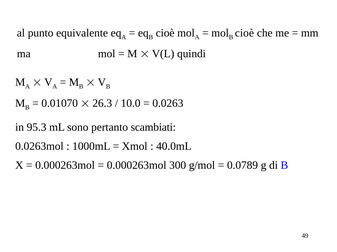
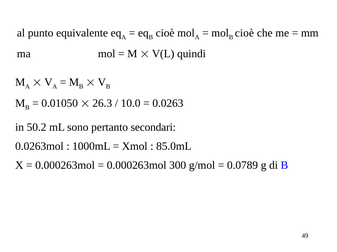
0.01070: 0.01070 -> 0.01050
95.3: 95.3 -> 50.2
scambiati: scambiati -> secondari
40.0mL: 40.0mL -> 85.0mL
